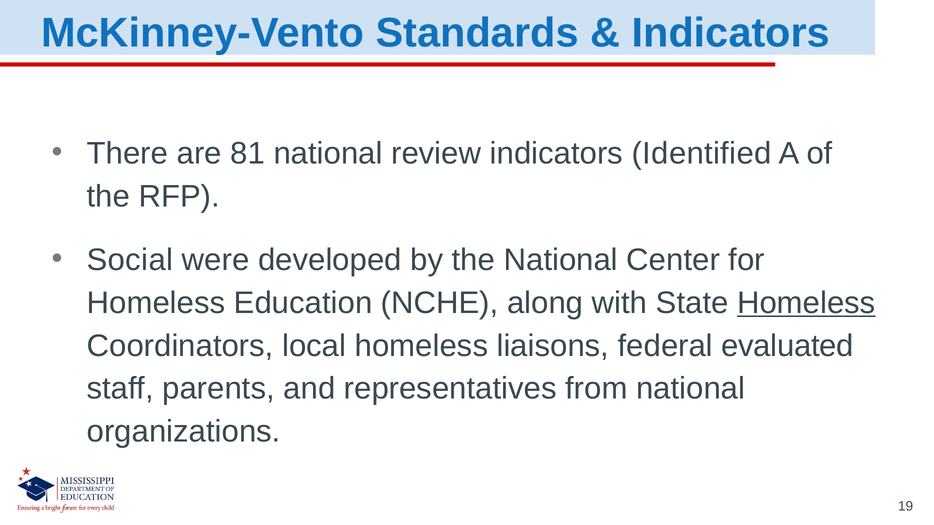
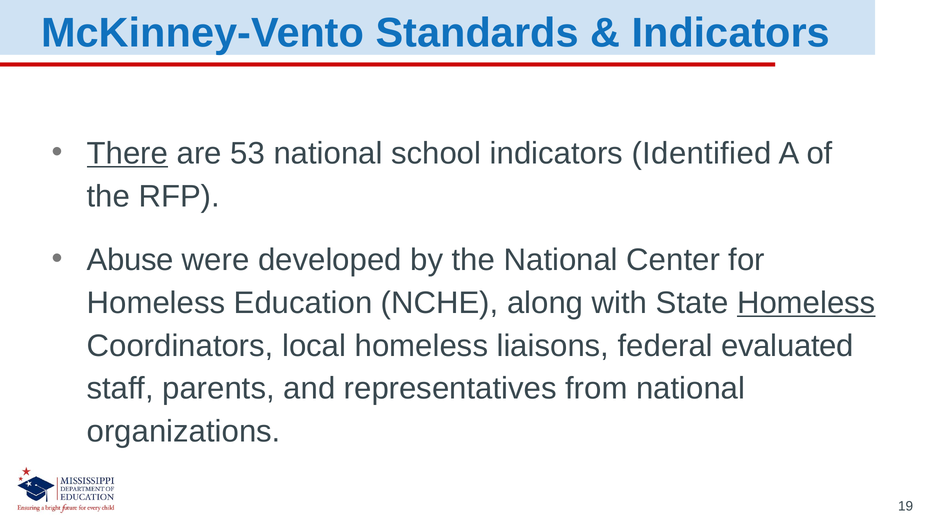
There underline: none -> present
81: 81 -> 53
review: review -> school
Social: Social -> Abuse
